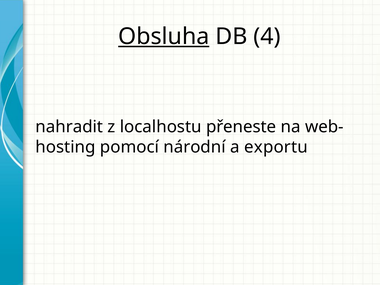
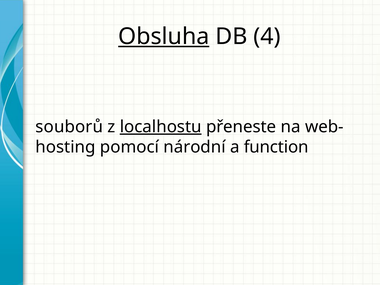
nahradit: nahradit -> souborů
localhostu underline: none -> present
exportu: exportu -> function
